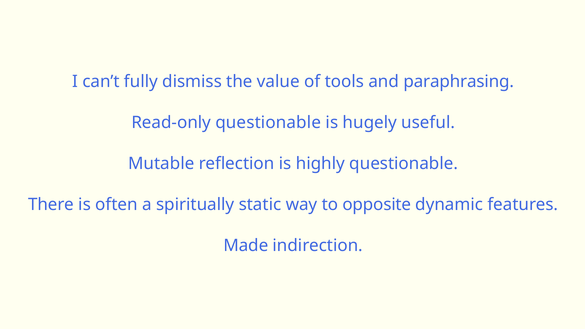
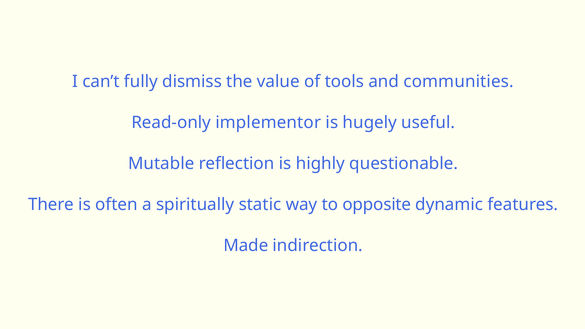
paraphrasing: paraphrasing -> communities
Read-only questionable: questionable -> implementor
